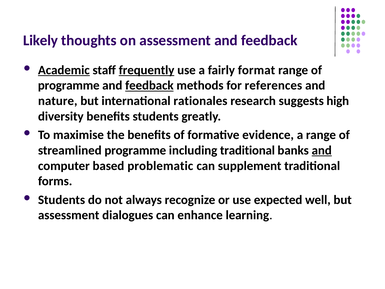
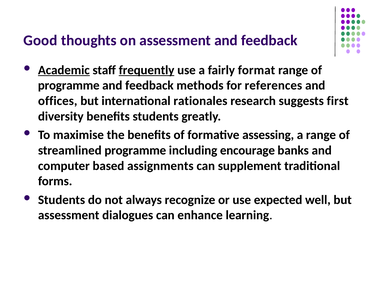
Likely: Likely -> Good
feedback at (149, 85) underline: present -> none
nature: nature -> offices
high: high -> first
evidence: evidence -> assessing
including traditional: traditional -> encourage
and at (322, 150) underline: present -> none
problematic: problematic -> assignments
